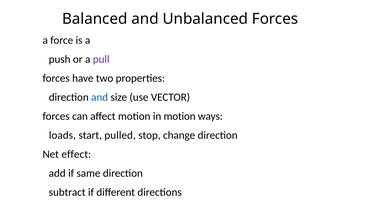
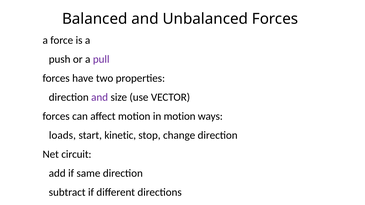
and at (100, 97) colour: blue -> purple
pulled: pulled -> kinetic
effect: effect -> circuit
